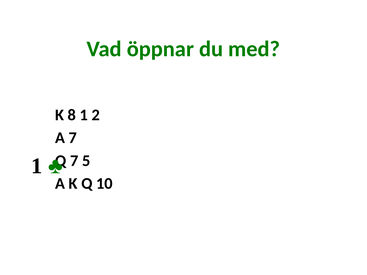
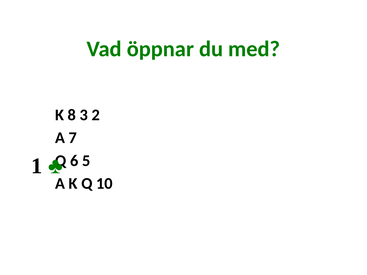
8 1: 1 -> 3
7 at (74, 161): 7 -> 6
